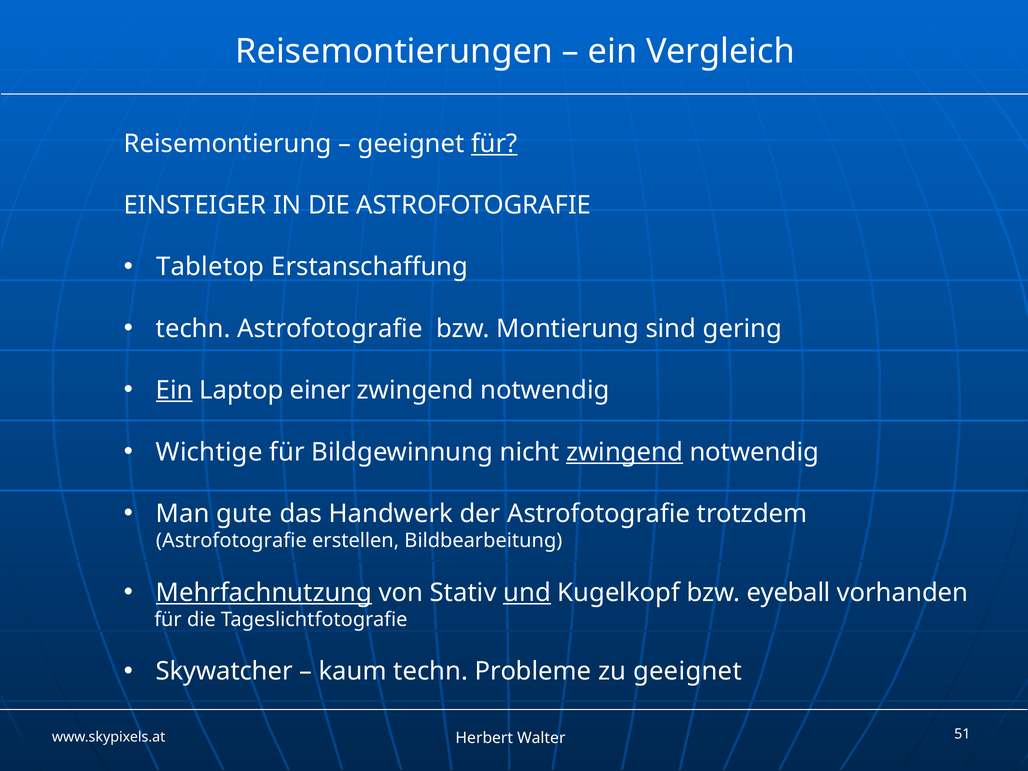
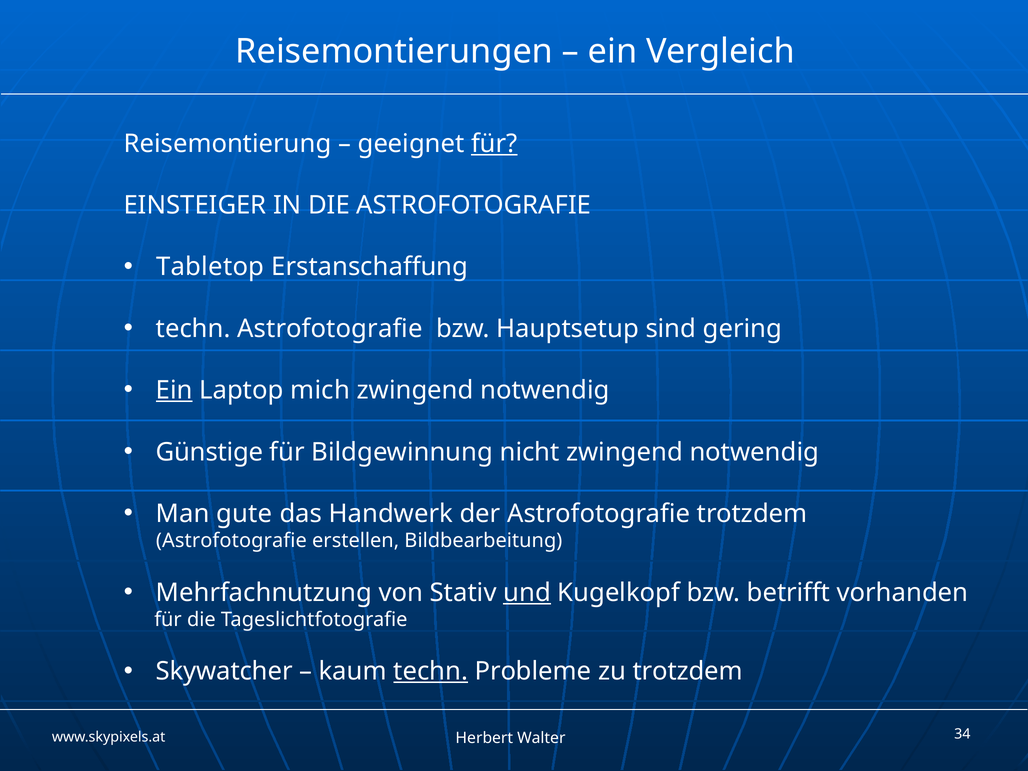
Montierung: Montierung -> Hauptsetup
einer: einer -> mich
Wichtige: Wichtige -> Günstige
zwingend at (625, 452) underline: present -> none
Mehrfachnutzung underline: present -> none
eyeball: eyeball -> betrifft
techn at (431, 671) underline: none -> present
zu geeignet: geeignet -> trotzdem
51: 51 -> 34
